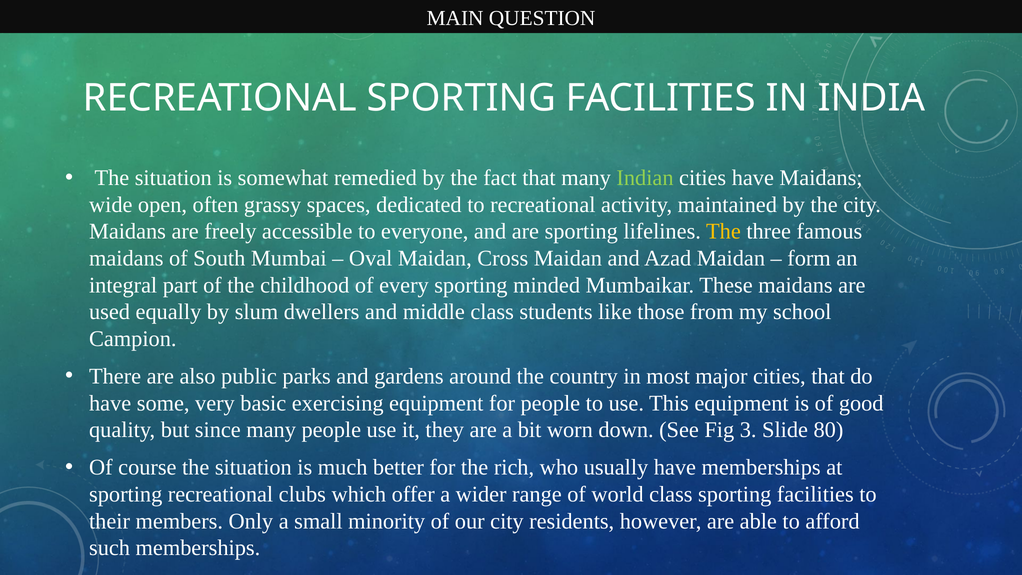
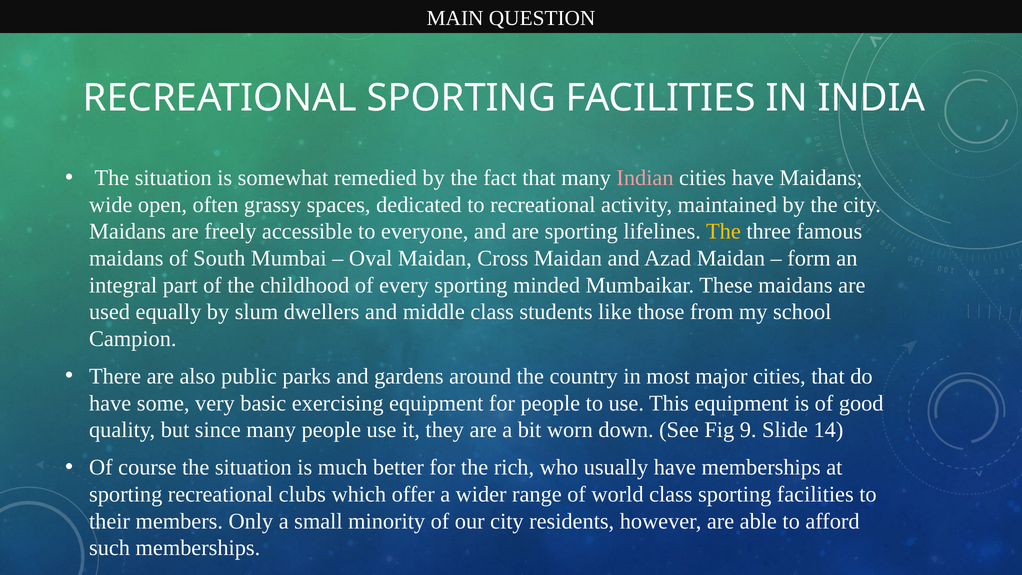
Indian colour: light green -> pink
3: 3 -> 9
80: 80 -> 14
